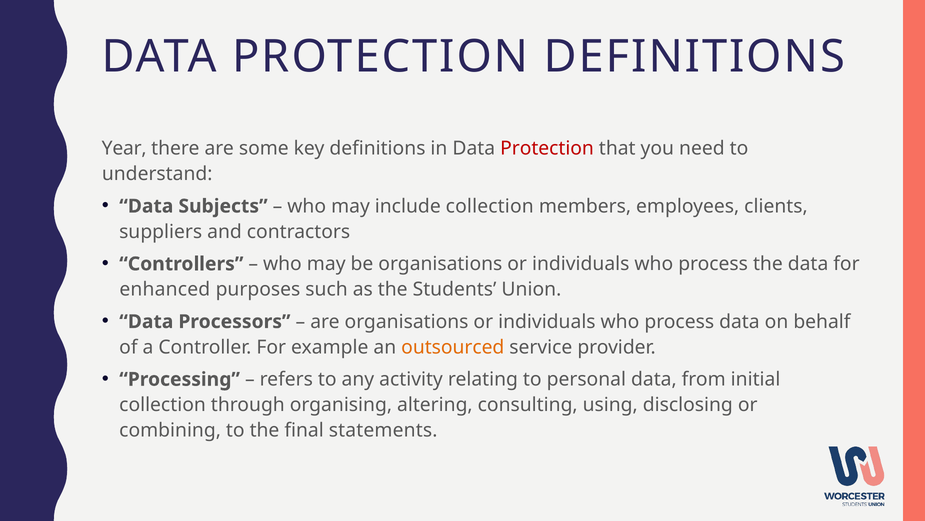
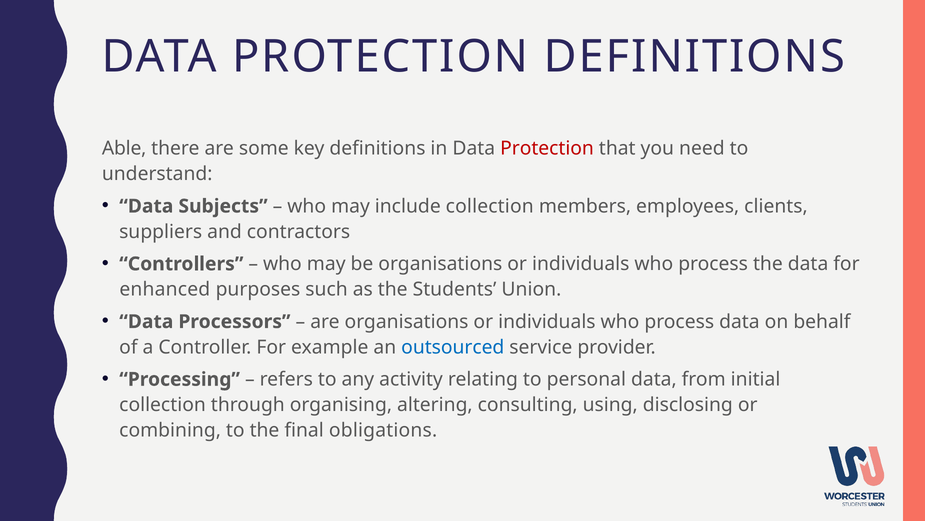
Year: Year -> Able
outsourced colour: orange -> blue
statements: statements -> obligations
